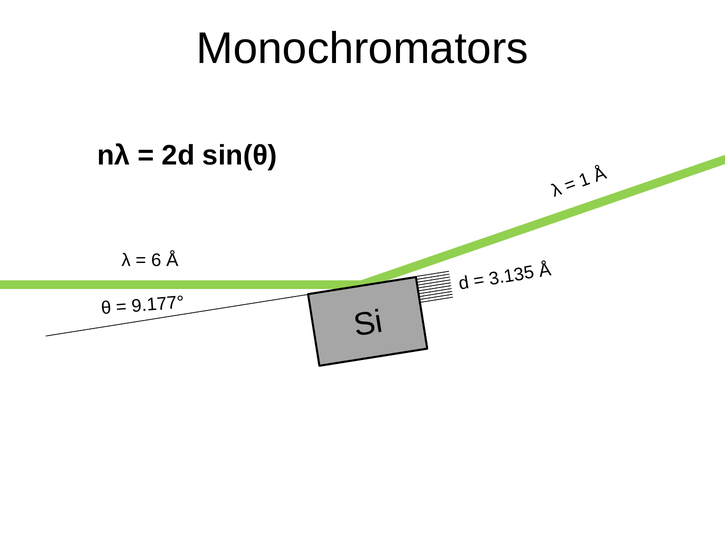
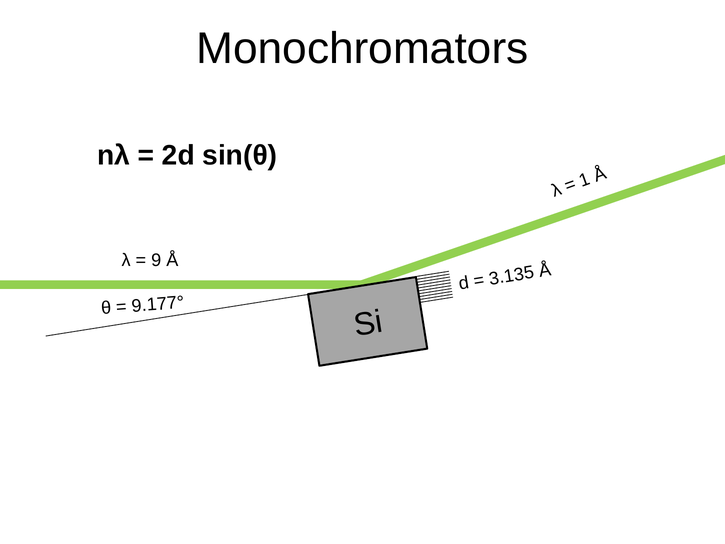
6: 6 -> 9
